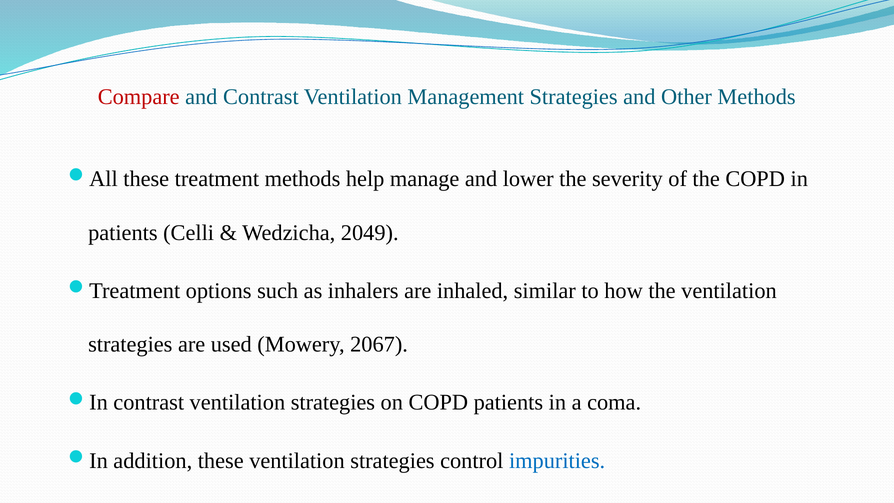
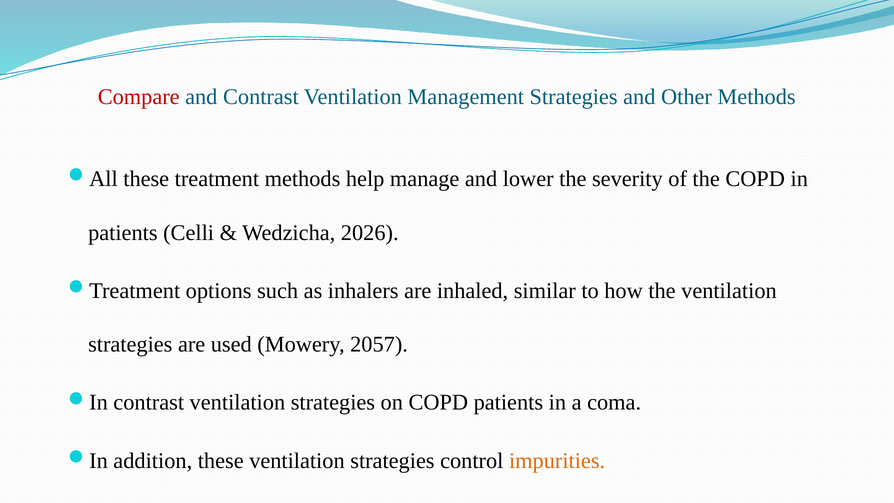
2049: 2049 -> 2026
2067: 2067 -> 2057
impurities colour: blue -> orange
